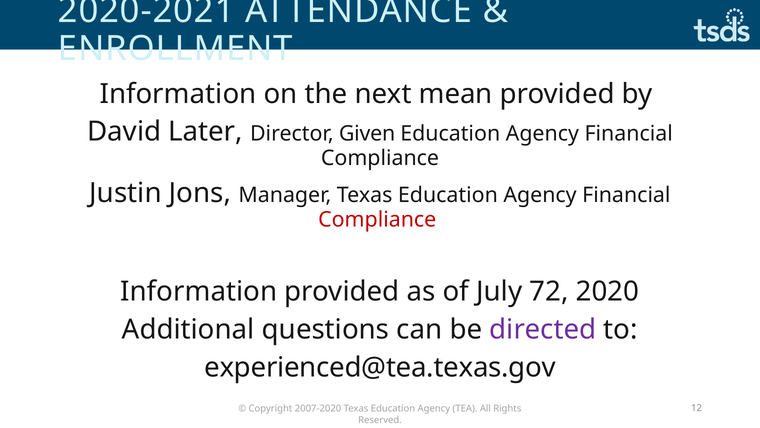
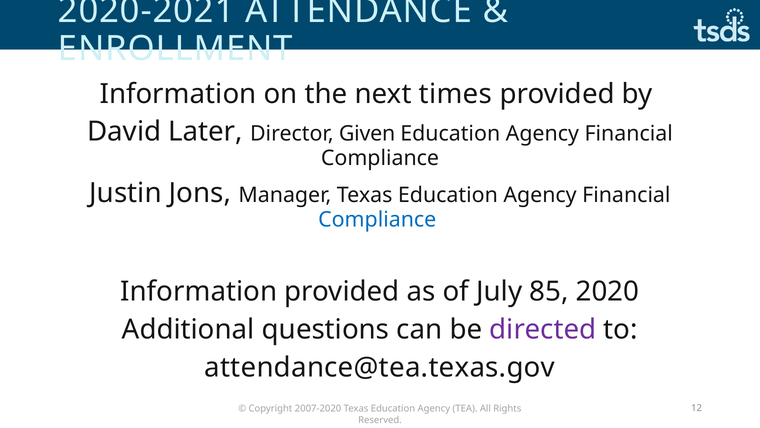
mean: mean -> times
Compliance at (377, 219) colour: red -> blue
72: 72 -> 85
experienced@tea.texas.gov: experienced@tea.texas.gov -> attendance@tea.texas.gov
